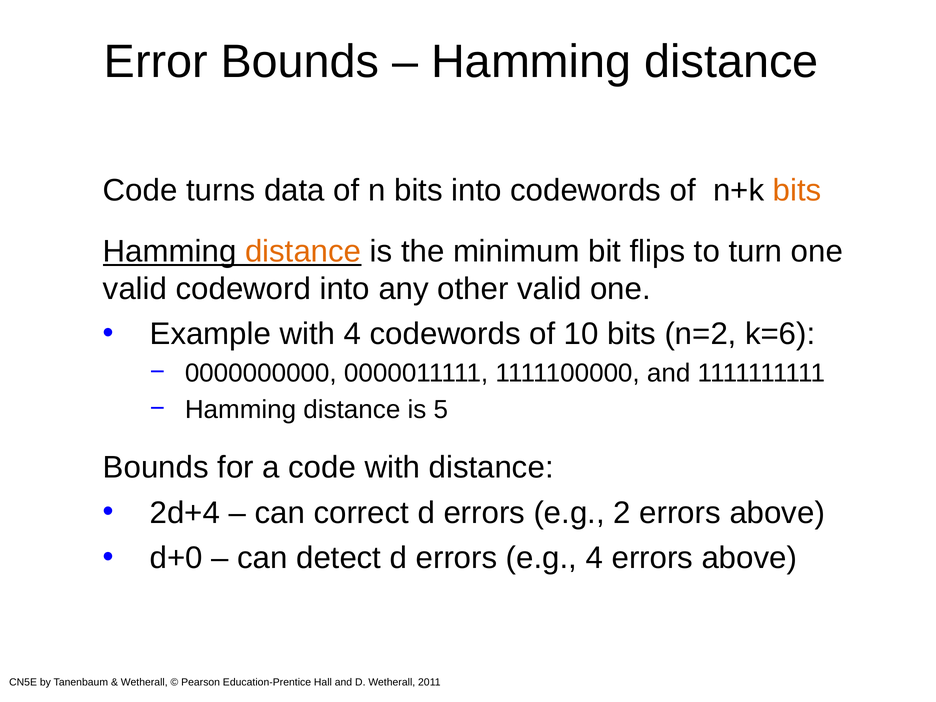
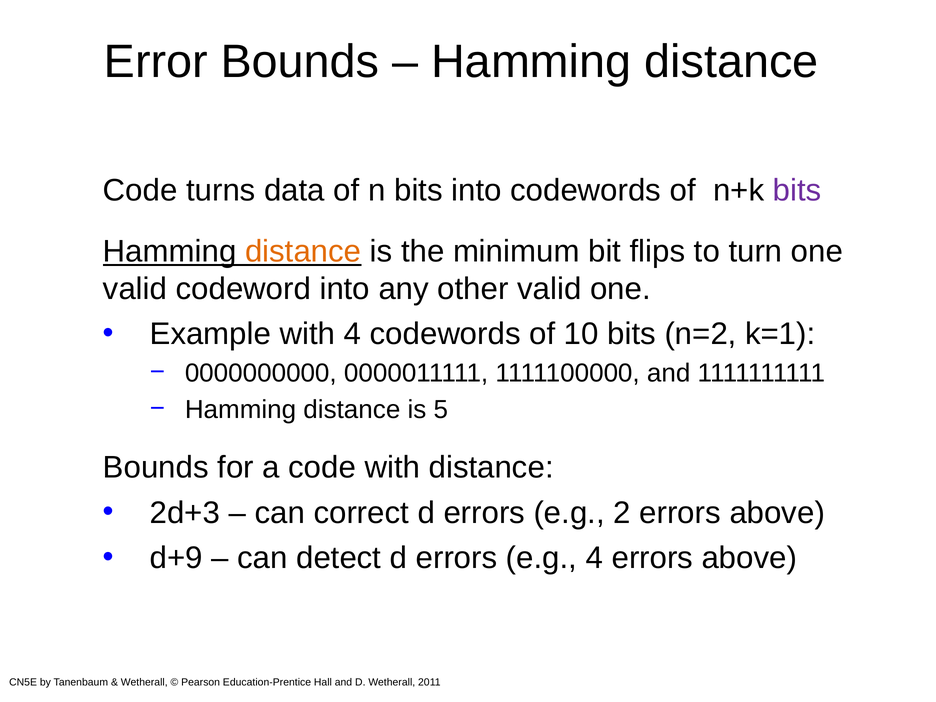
bits at (797, 190) colour: orange -> purple
k=6: k=6 -> k=1
2d+4: 2d+4 -> 2d+3
d+0: d+0 -> d+9
